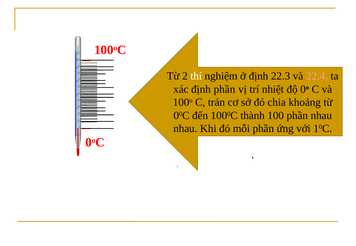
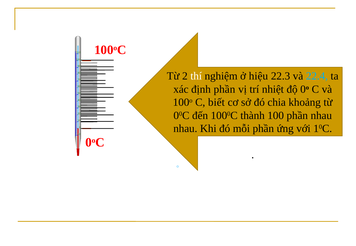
ở định: định -> hiệu
22.4 colour: pink -> light blue
trán: trán -> biết
